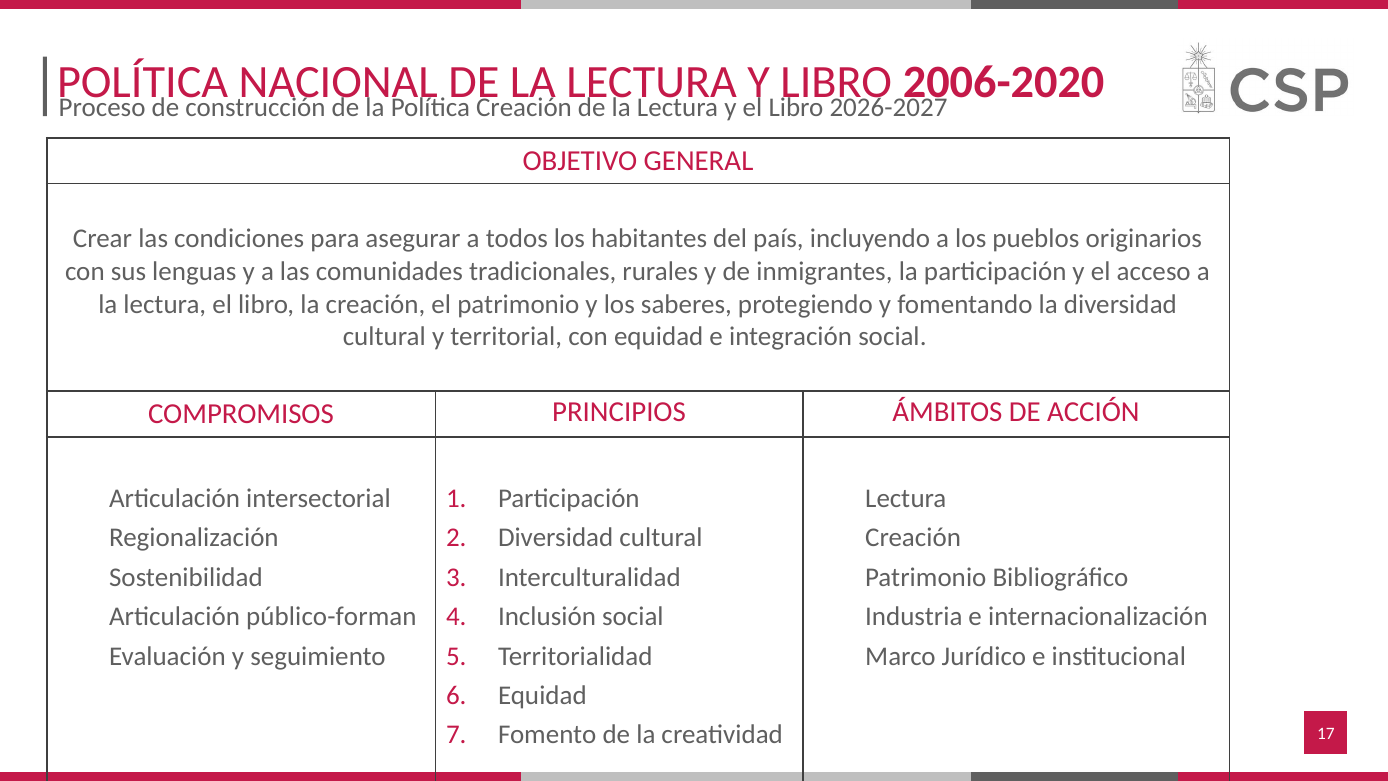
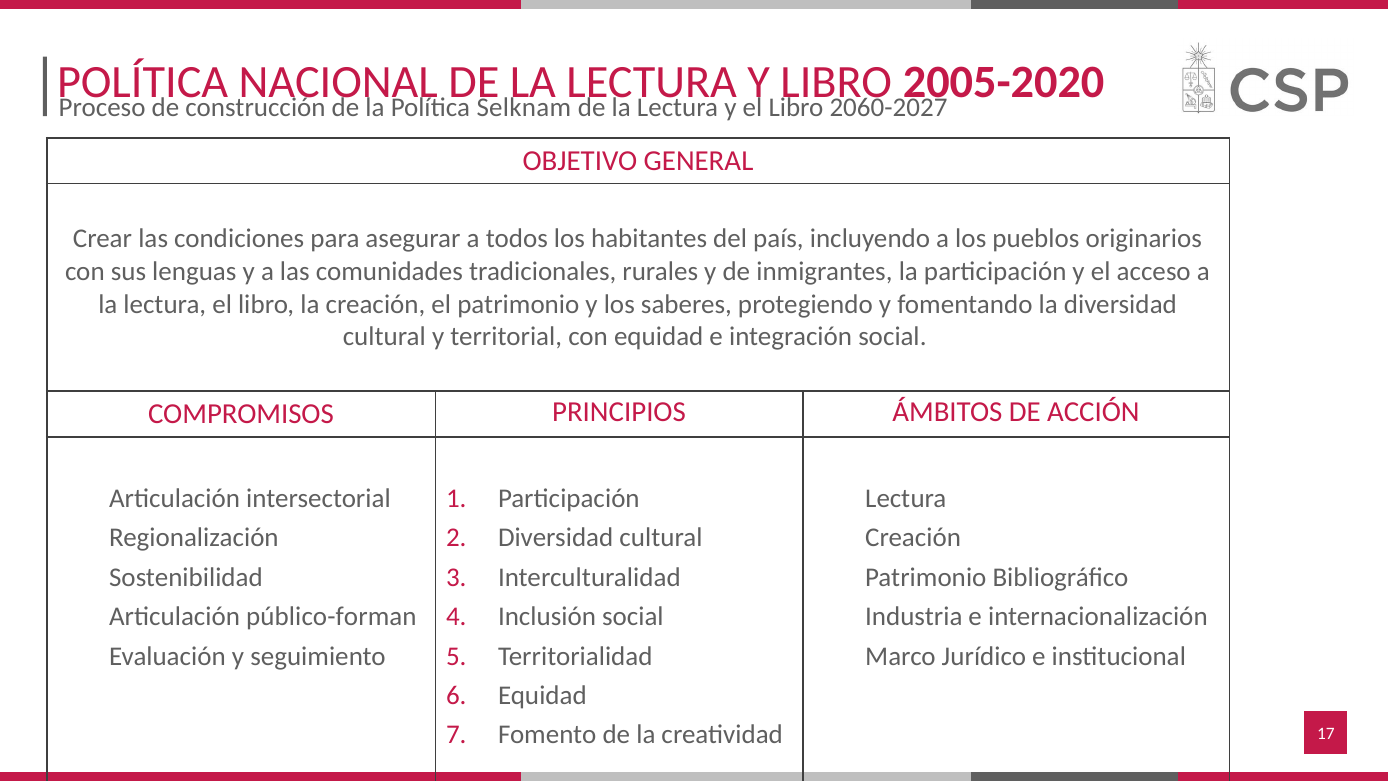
2006-2020: 2006-2020 -> 2005-2020
Política Creación: Creación -> Selknam
2026-2027: 2026-2027 -> 2060-2027
